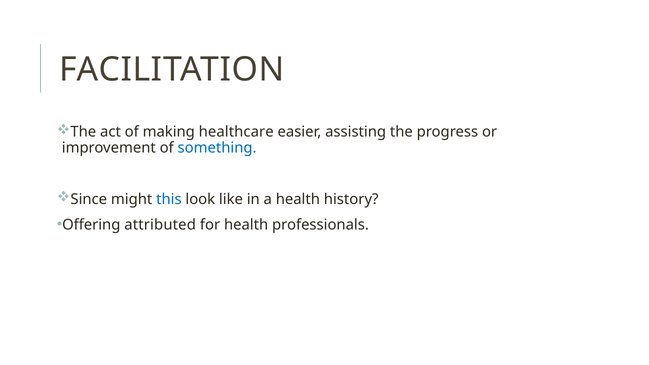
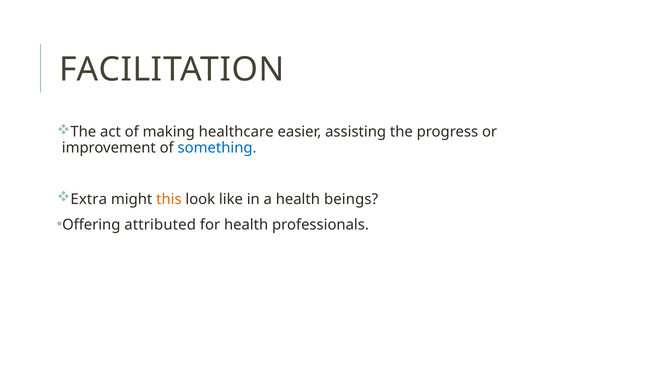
Since: Since -> Extra
this colour: blue -> orange
history: history -> beings
